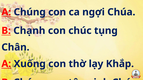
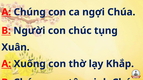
Chạnh: Chạnh -> Người
Chân: Chân -> Xuân
